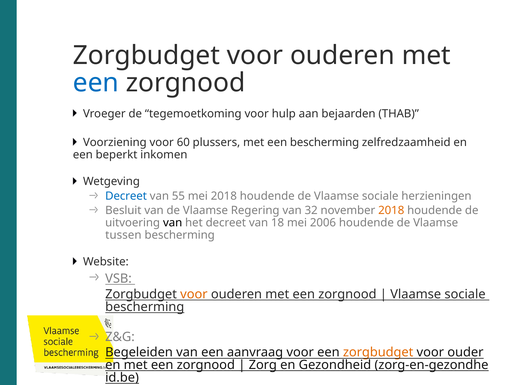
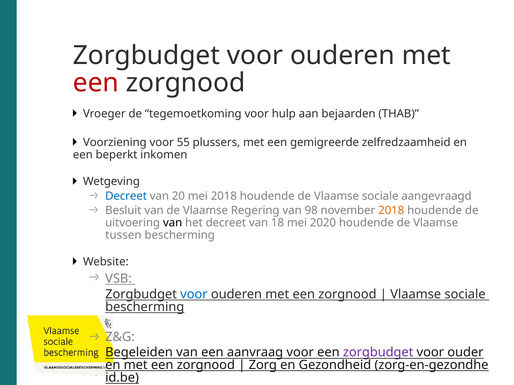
een at (96, 83) colour: blue -> red
60: 60 -> 55
een bescherming: bescherming -> gemigreerde
55: 55 -> 20
herzieningen: herzieningen -> aangevraagd
32: 32 -> 98
2006: 2006 -> 2020
voor at (194, 295) colour: orange -> blue
zorgbudget at (378, 353) colour: orange -> purple
